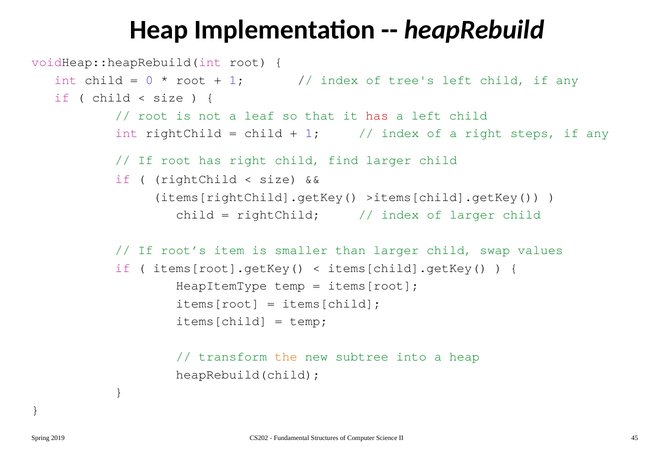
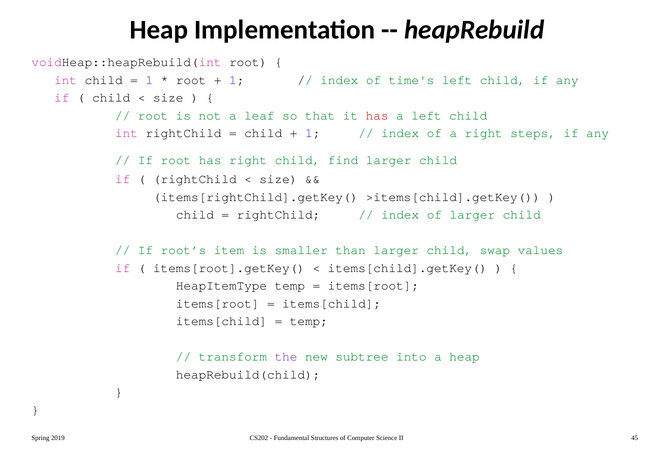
0 at (149, 80): 0 -> 1
tree's: tree's -> time's
the colour: orange -> purple
